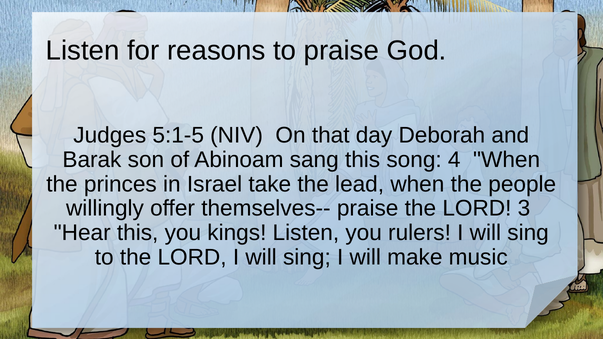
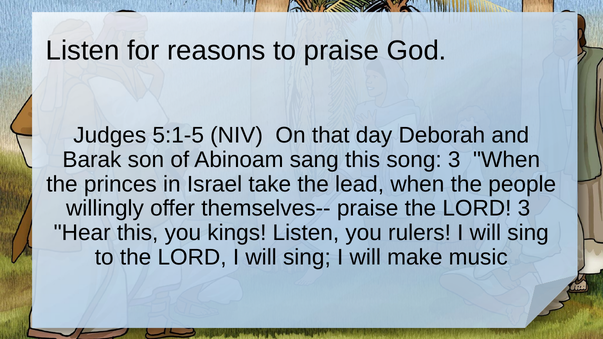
song 4: 4 -> 3
